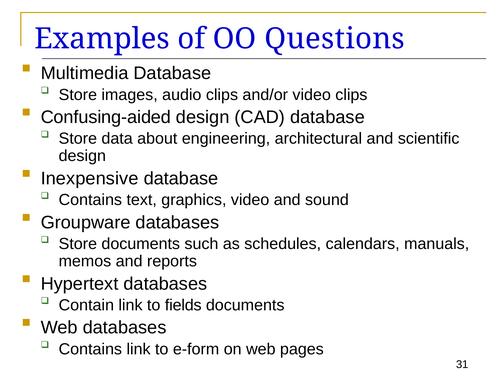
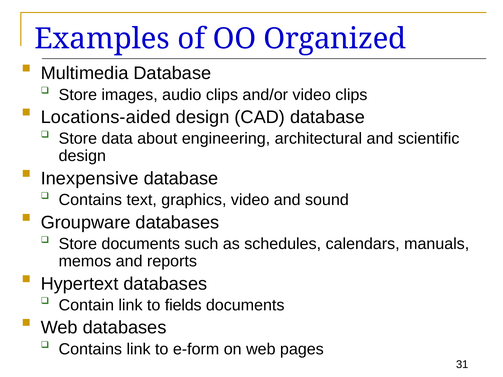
Questions: Questions -> Organized
Confusing-aided: Confusing-aided -> Locations-aided
